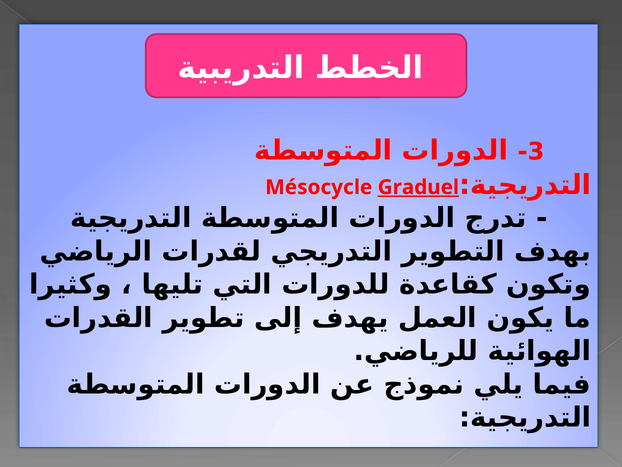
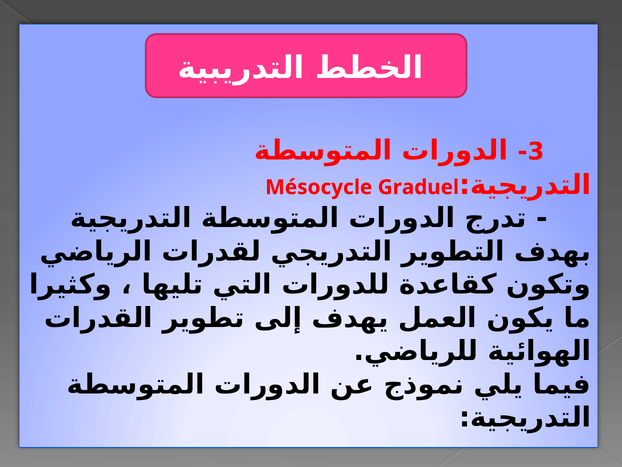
Graduel underline: present -> none
